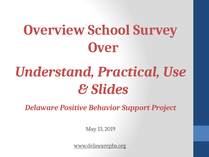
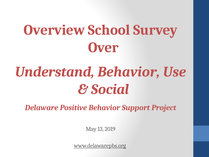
Understand Practical: Practical -> Behavior
Slides: Slides -> Social
